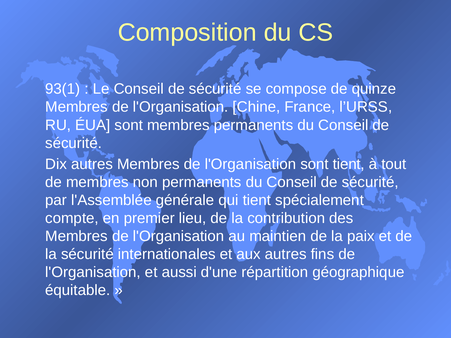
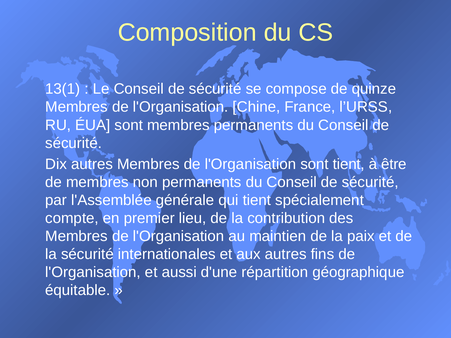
93(1: 93(1 -> 13(1
tout: tout -> être
